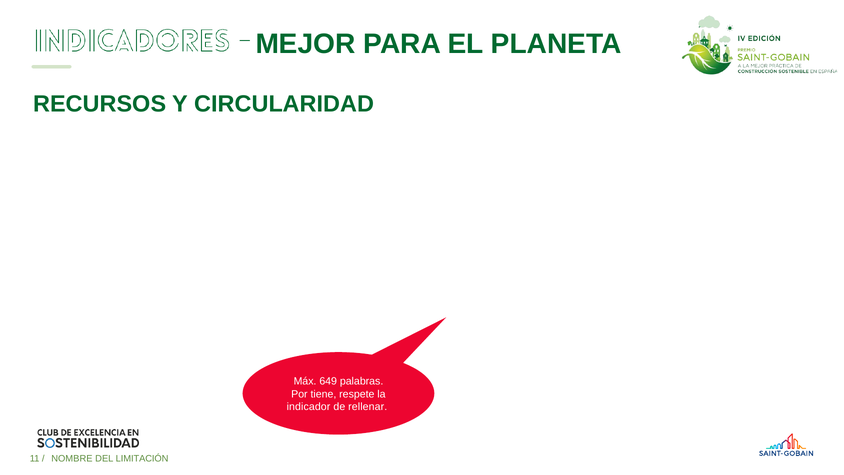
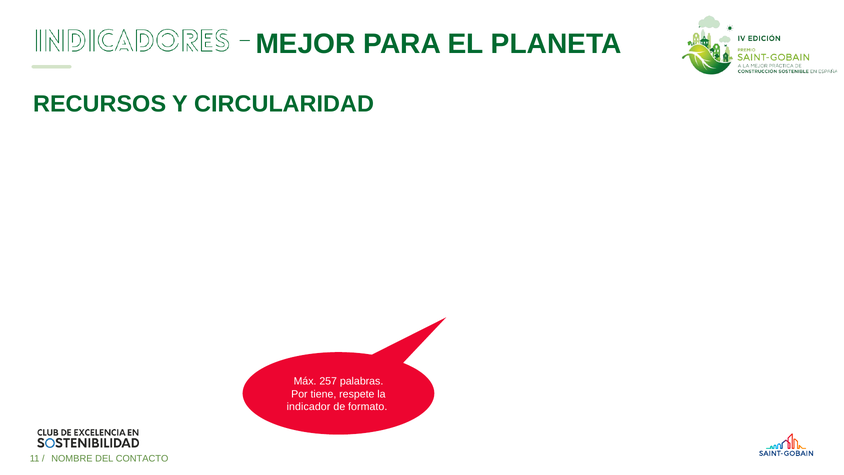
649: 649 -> 257
rellenar: rellenar -> formato
LIMITACIÓN: LIMITACIÓN -> CONTACTO
